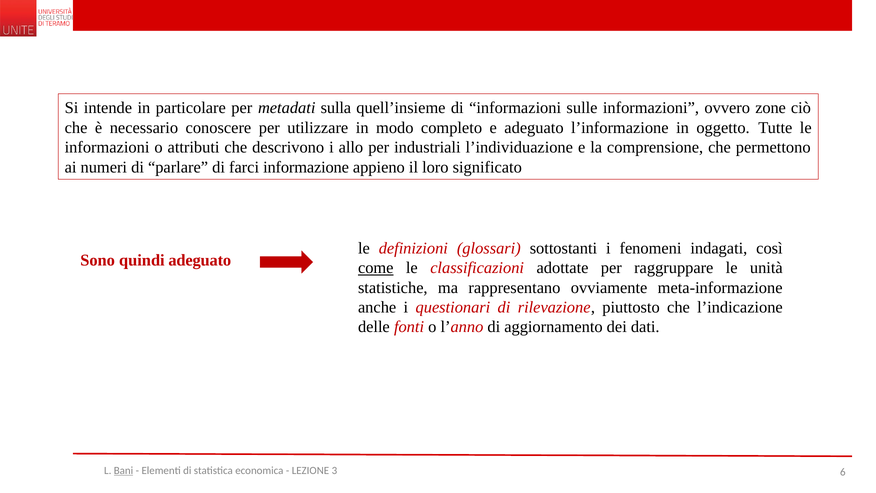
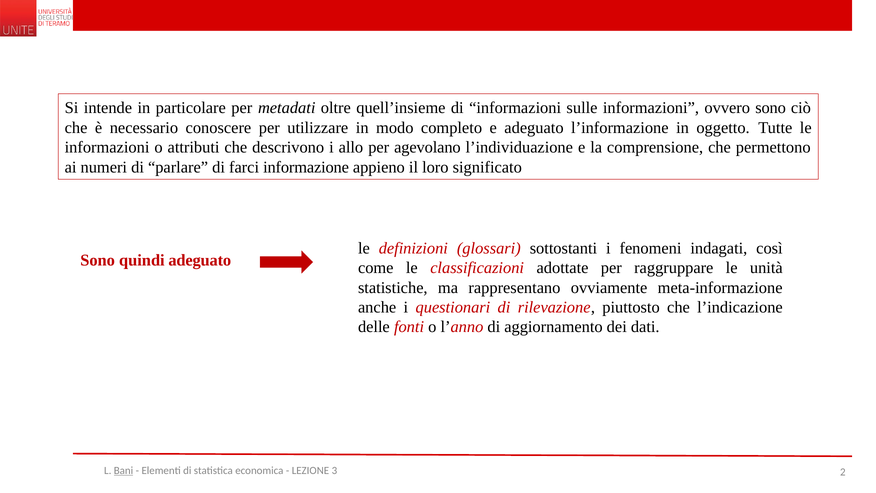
sulla: sulla -> oltre
ovvero zone: zone -> sono
industriali: industriali -> agevolano
come underline: present -> none
6: 6 -> 2
